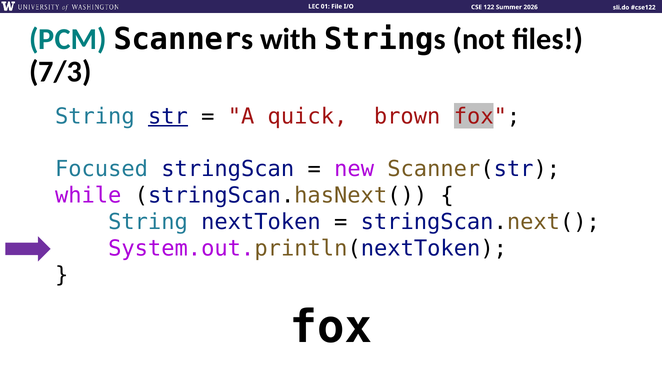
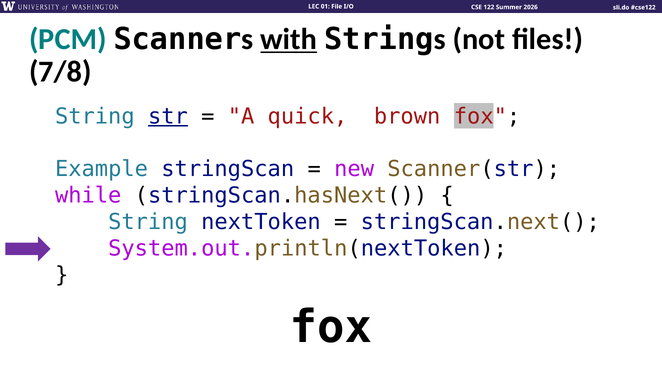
with underline: none -> present
7/3: 7/3 -> 7/8
Focused: Focused -> Example
